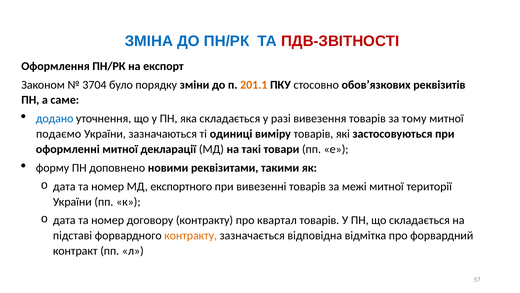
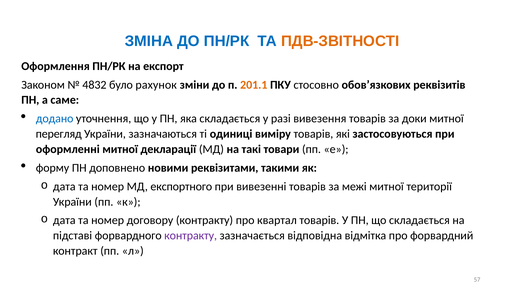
ПДВ-ЗВІТНОСТІ colour: red -> orange
3704: 3704 -> 4832
порядку: порядку -> рахунок
тому: тому -> доки
подаємо: подаємо -> перегляд
контракту at (191, 235) colour: orange -> purple
